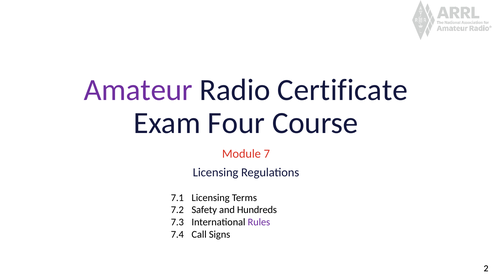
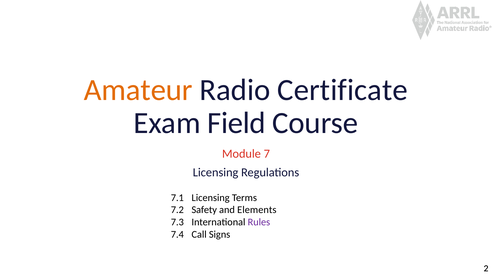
Amateur colour: purple -> orange
Four: Four -> Field
Hundreds: Hundreds -> Elements
